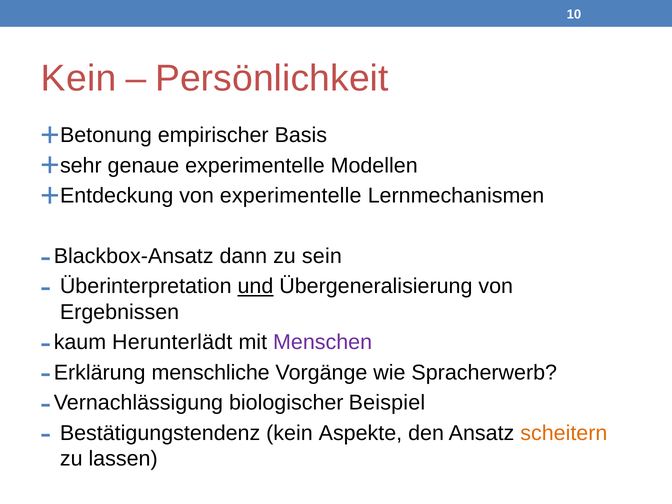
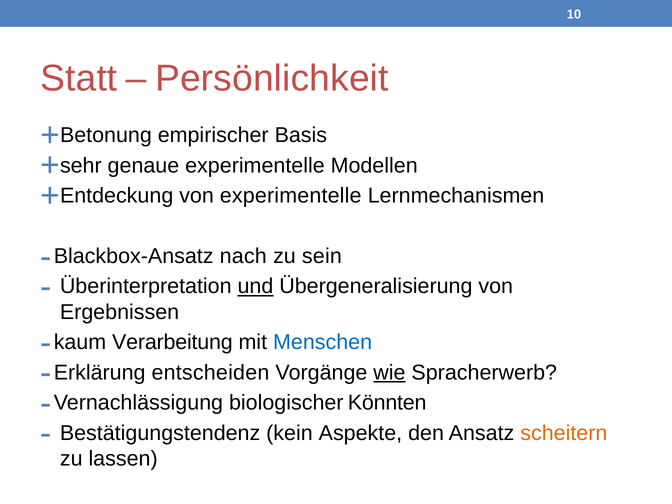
Kein at (79, 78): Kein -> Statt
dann: dann -> nach
Herunterlädt: Herunterlädt -> Verarbeitung
Menschen colour: purple -> blue
menschliche: menschliche -> entscheiden
wie underline: none -> present
Beispiel: Beispiel -> Könnten
